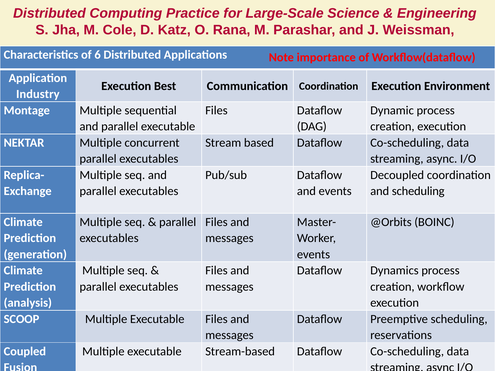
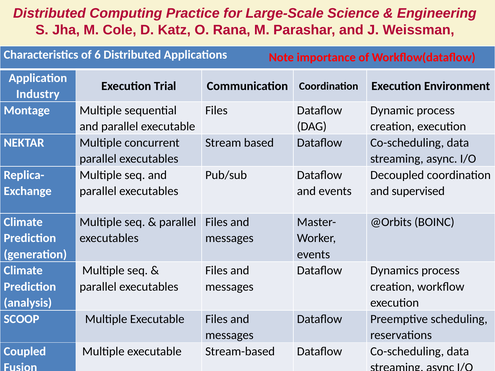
Best: Best -> Trial
and scheduling: scheduling -> supervised
